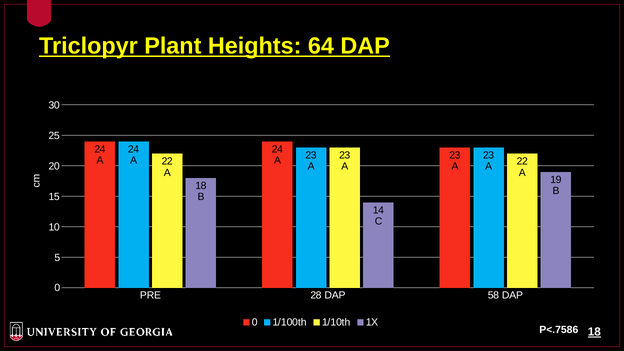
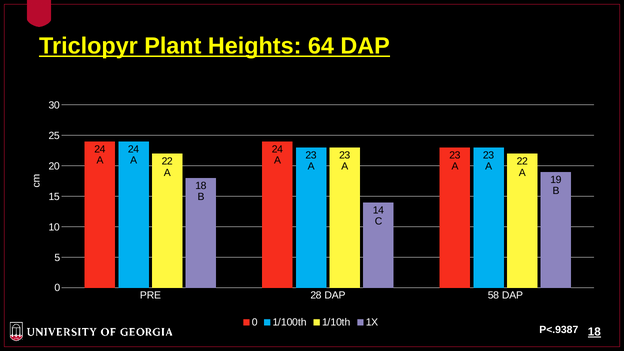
P<.7586: P<.7586 -> P<.9387
